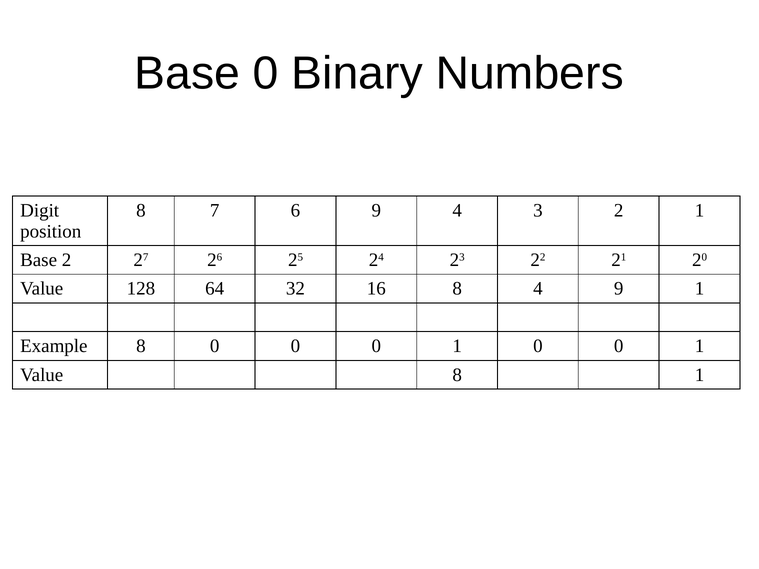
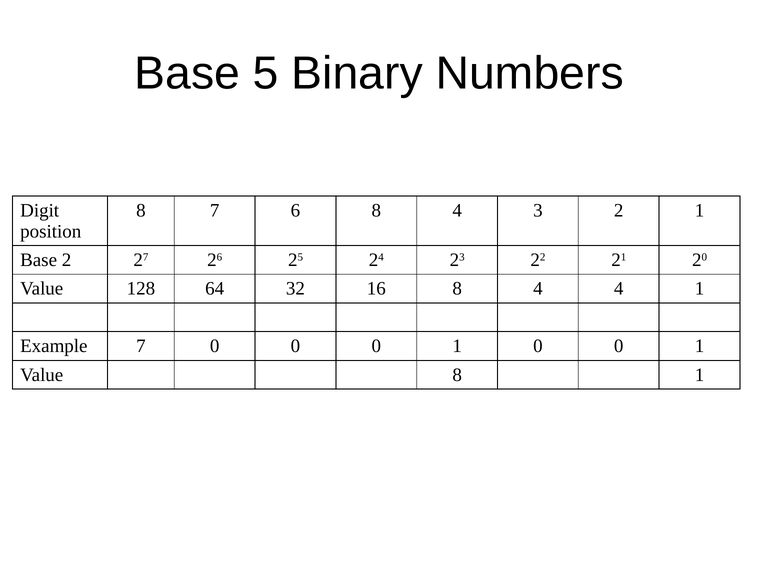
Base 0: 0 -> 5
6 9: 9 -> 8
4 9: 9 -> 4
Example 8: 8 -> 7
